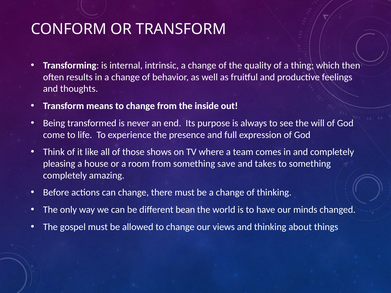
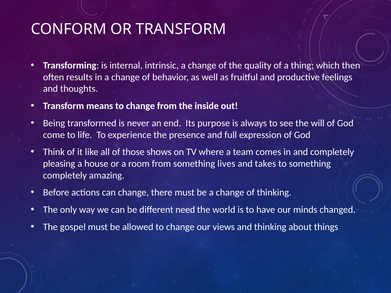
save: save -> lives
bean: bean -> need
